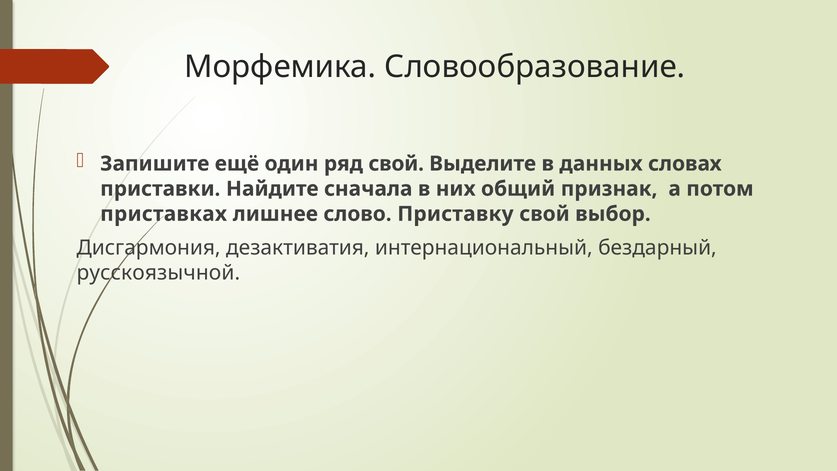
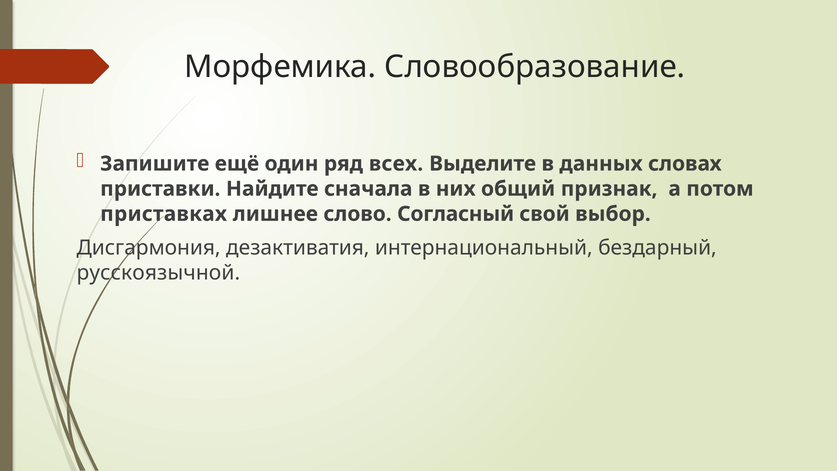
ряд свой: свой -> всех
Приставку: Приставку -> Согласный
